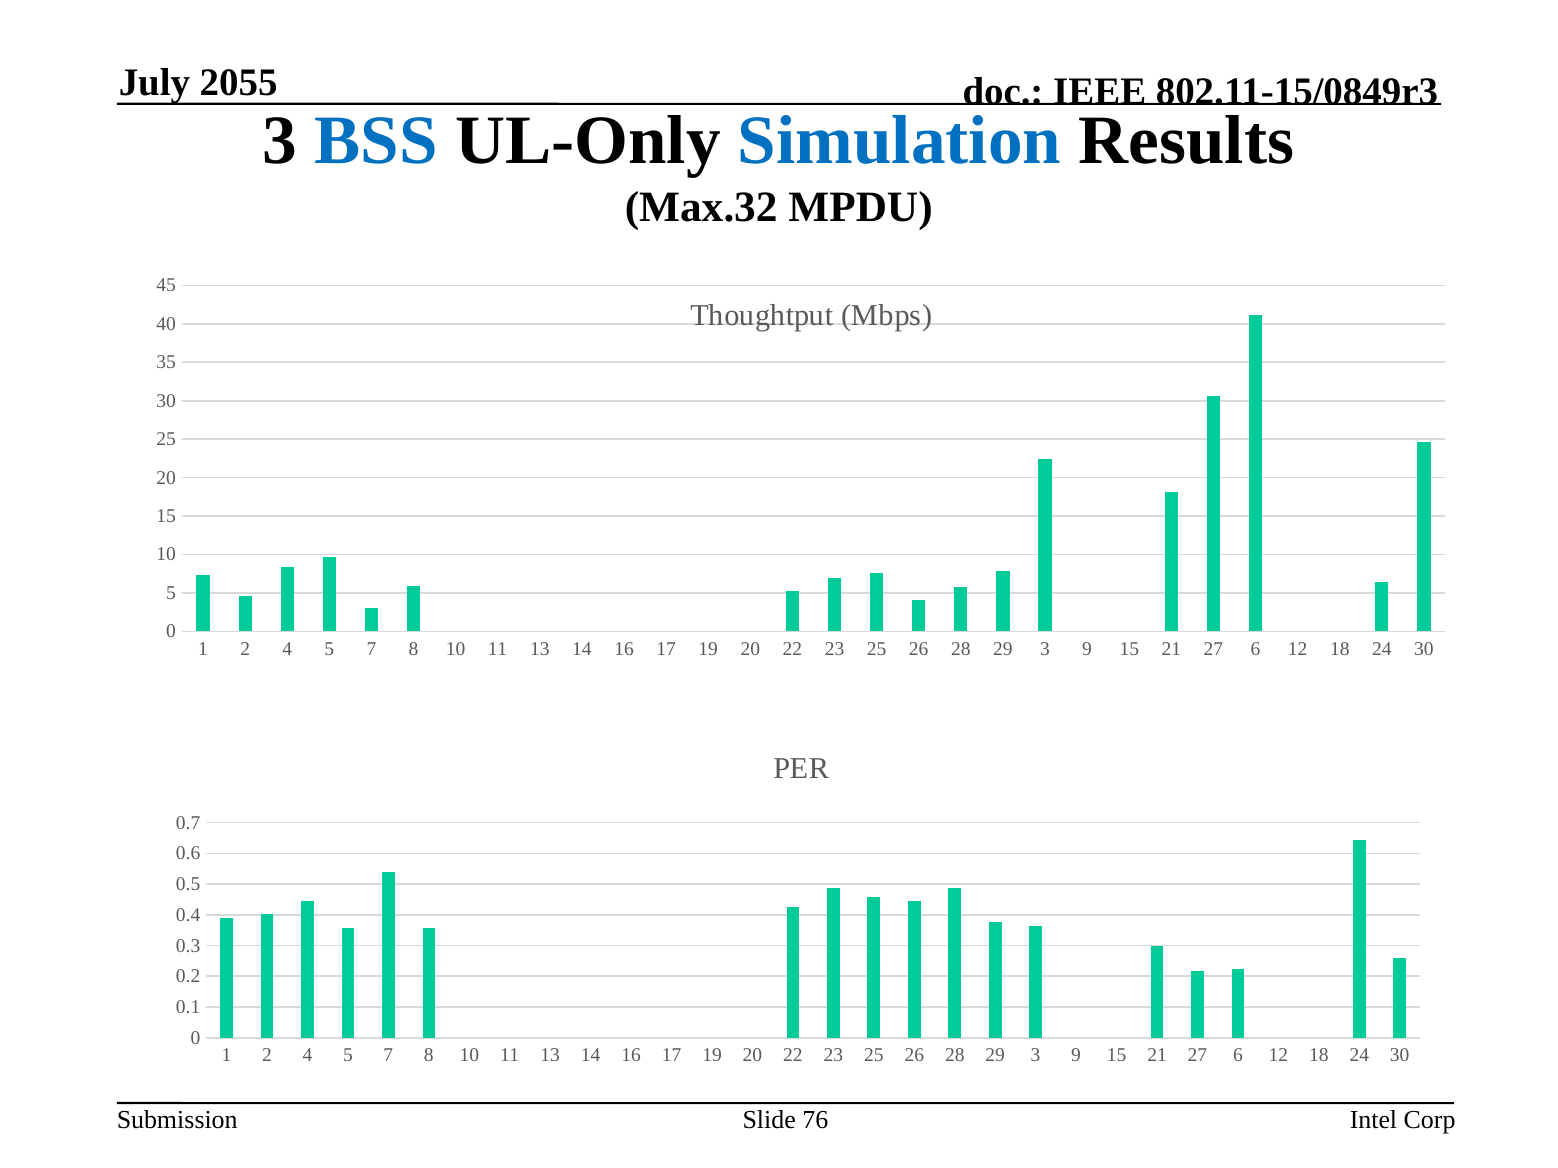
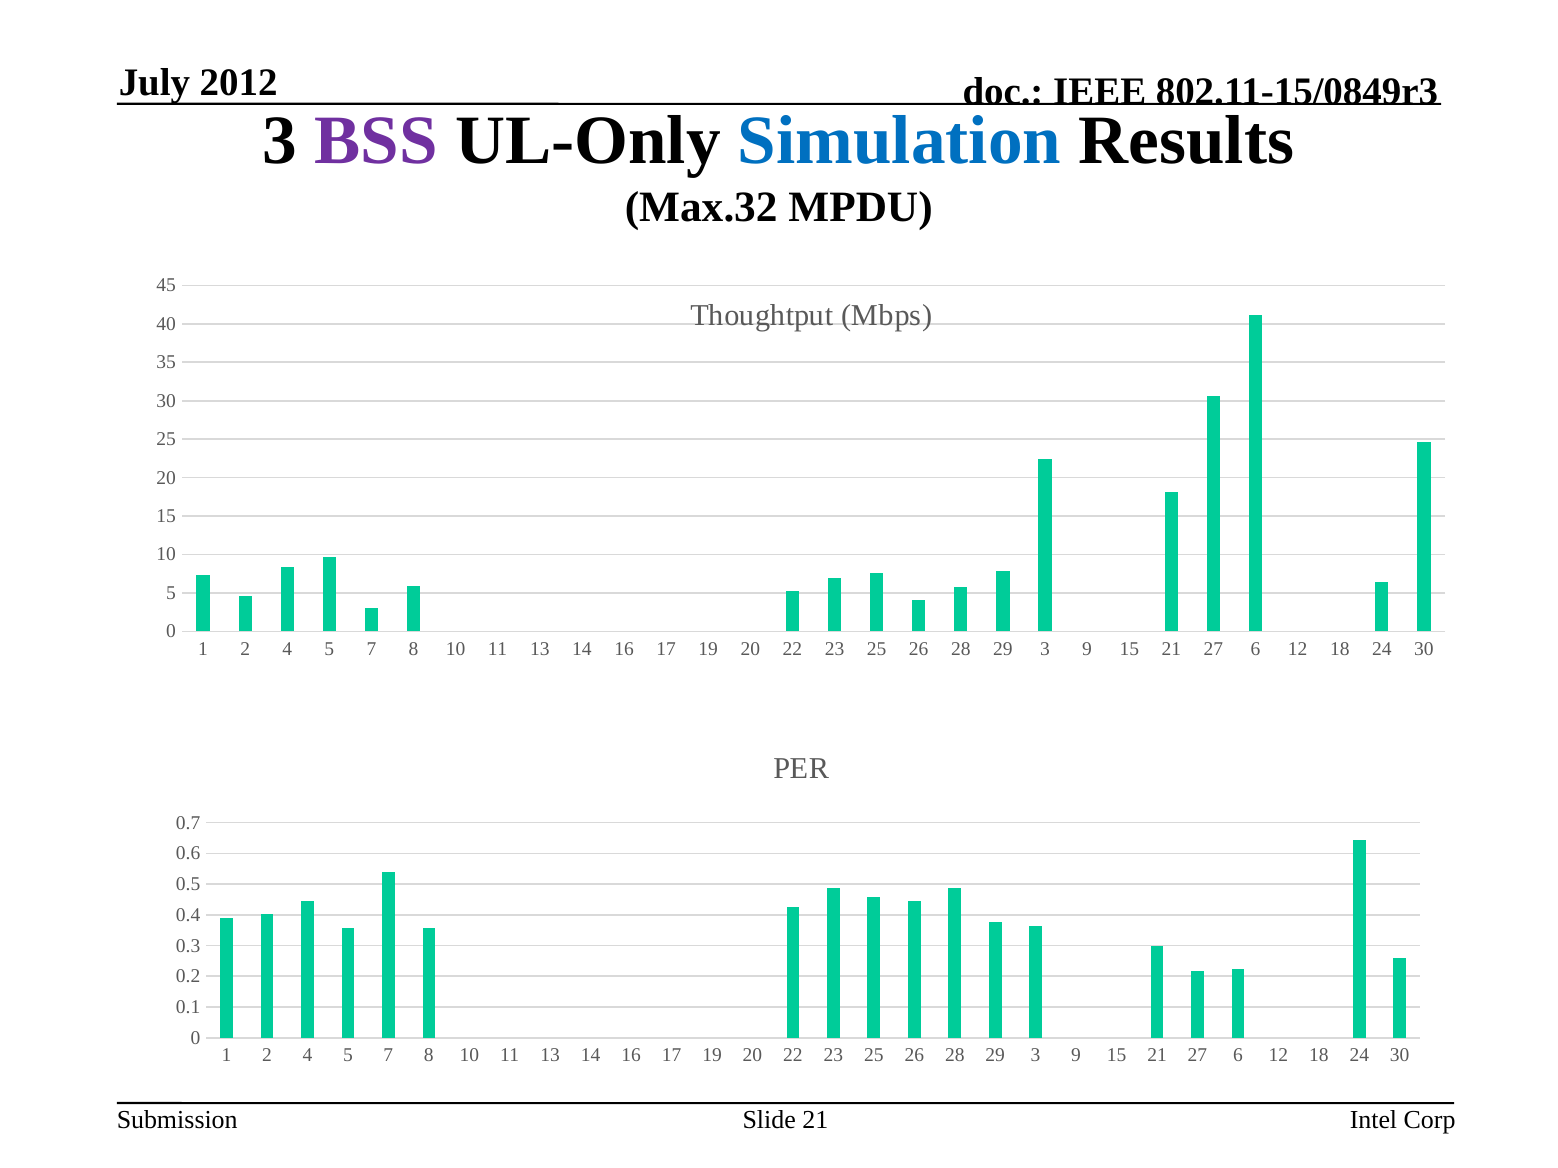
2055: 2055 -> 2012
BSS colour: blue -> purple
Slide 76: 76 -> 21
